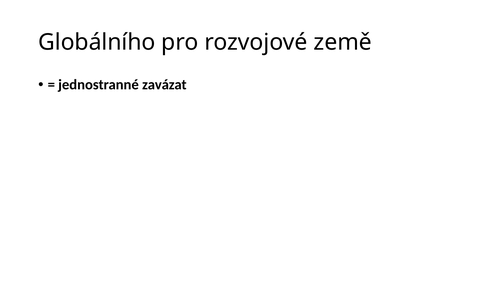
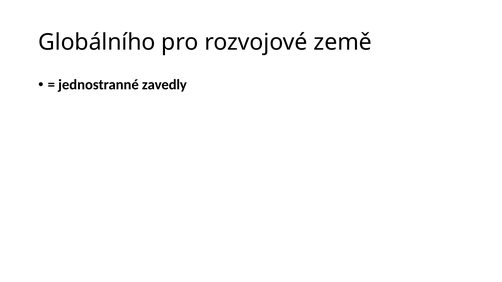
zavázat: zavázat -> zavedly
